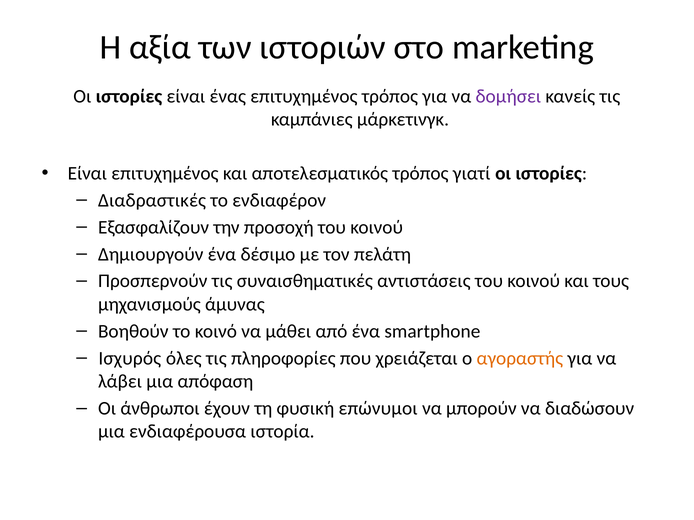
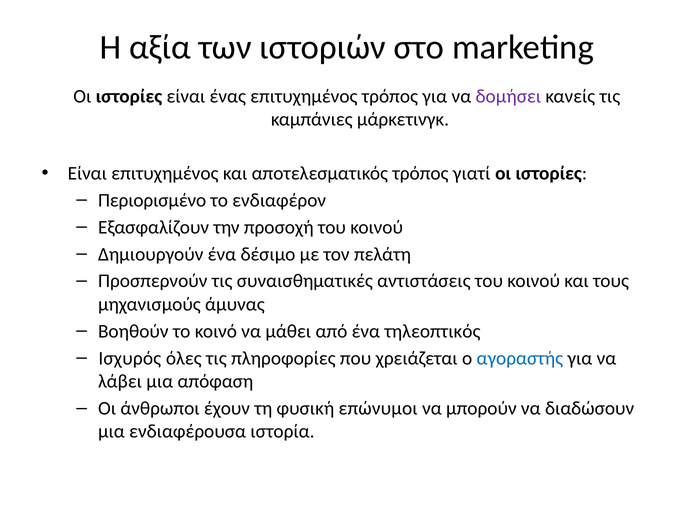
Διαδραστικές: Διαδραστικές -> Περιορισμένο
smartphone: smartphone -> τηλεοπτικός
αγοραστής colour: orange -> blue
